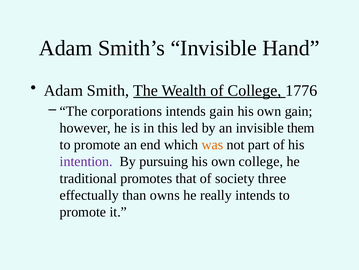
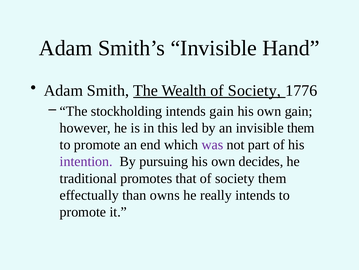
Wealth of College: College -> Society
corporations: corporations -> stockholding
was colour: orange -> purple
own college: college -> decides
society three: three -> them
